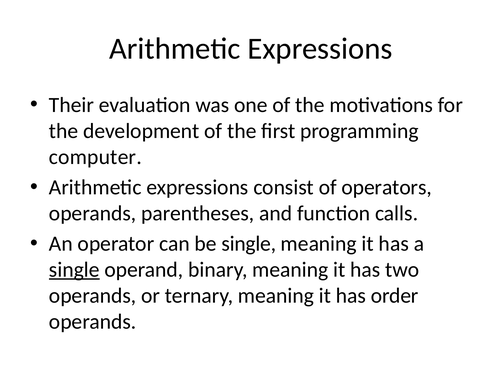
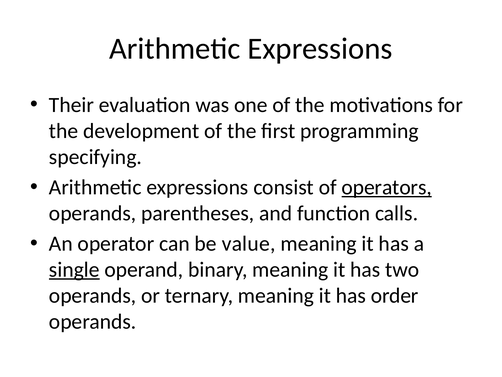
computer: computer -> specifying
operators underline: none -> present
be single: single -> value
